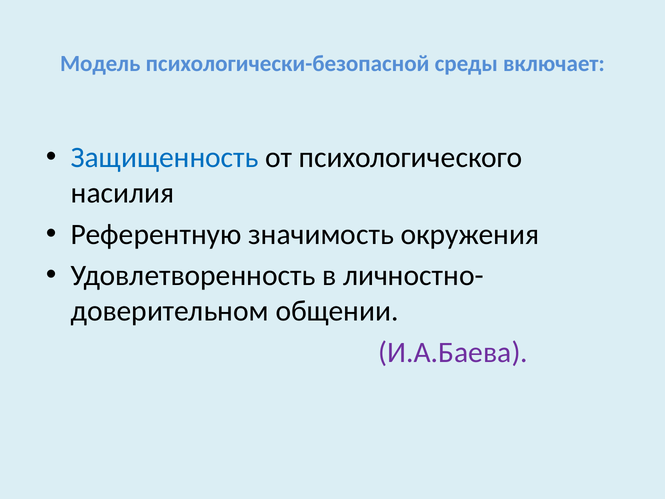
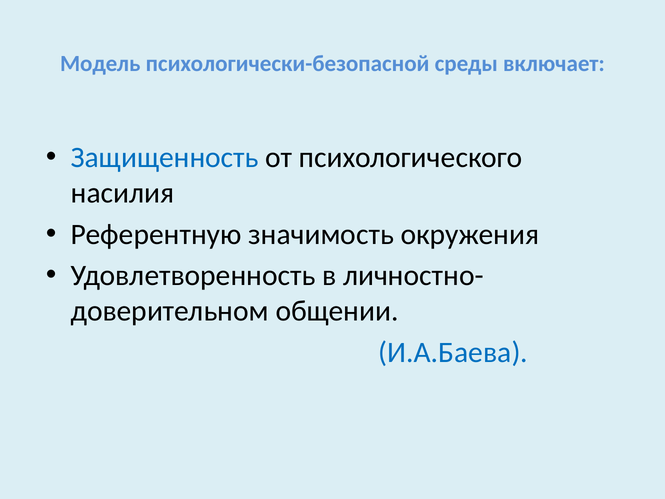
И.А.Баева colour: purple -> blue
